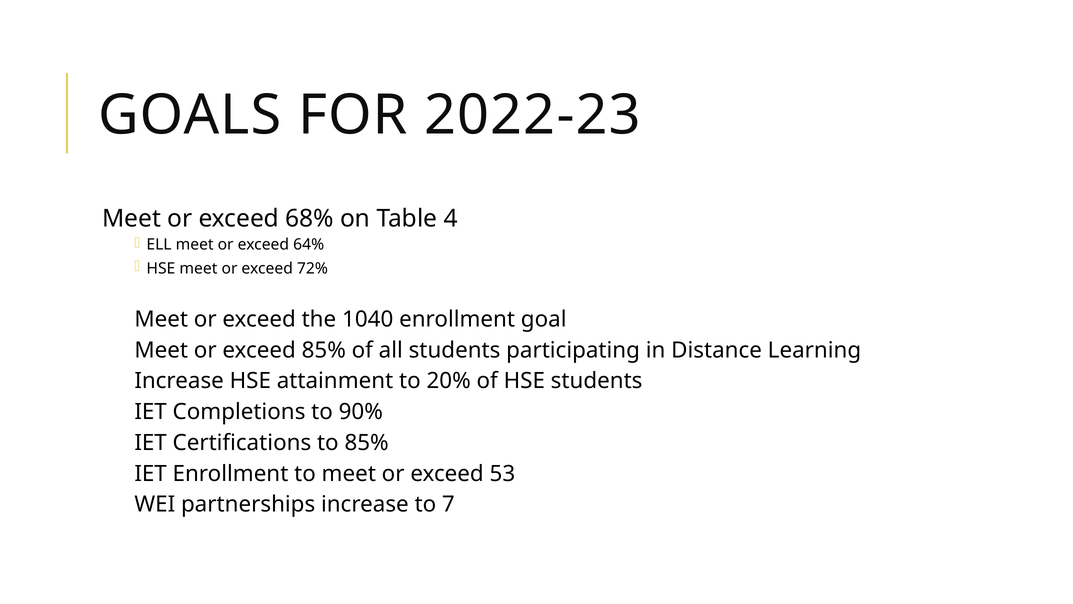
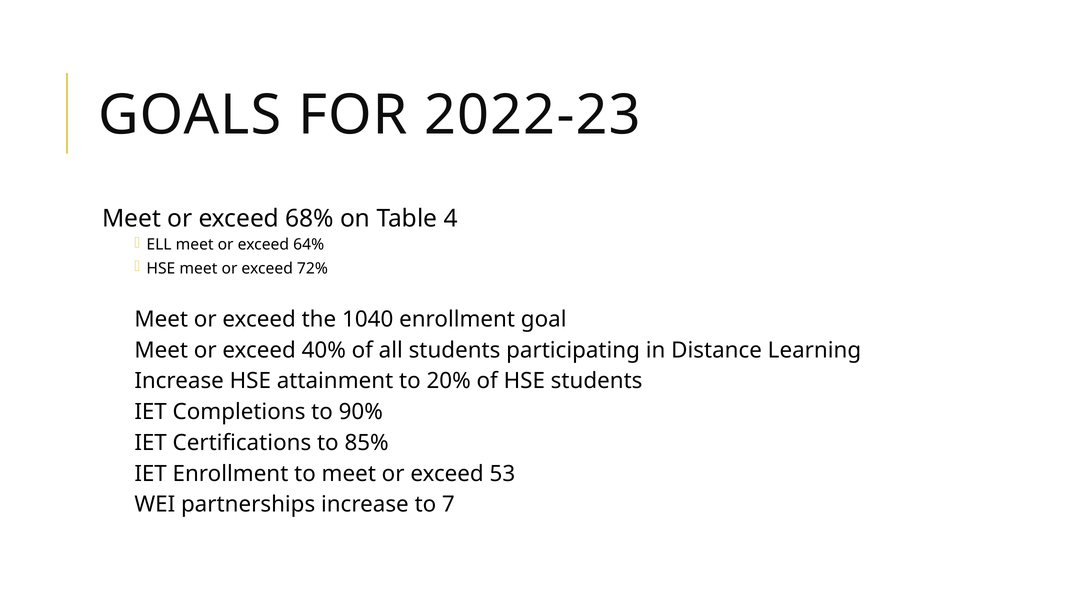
exceed 85%: 85% -> 40%
